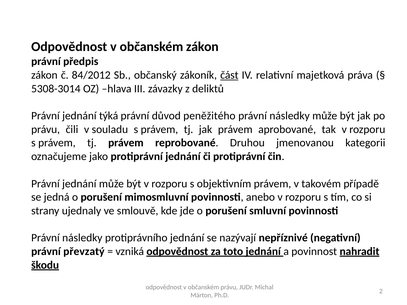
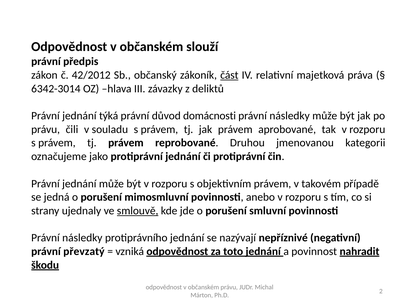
občanském zákon: zákon -> slouží
84/2012: 84/2012 -> 42/2012
5308-3014: 5308-3014 -> 6342-3014
peněžitého: peněžitého -> domácnosti
smlouvě underline: none -> present
